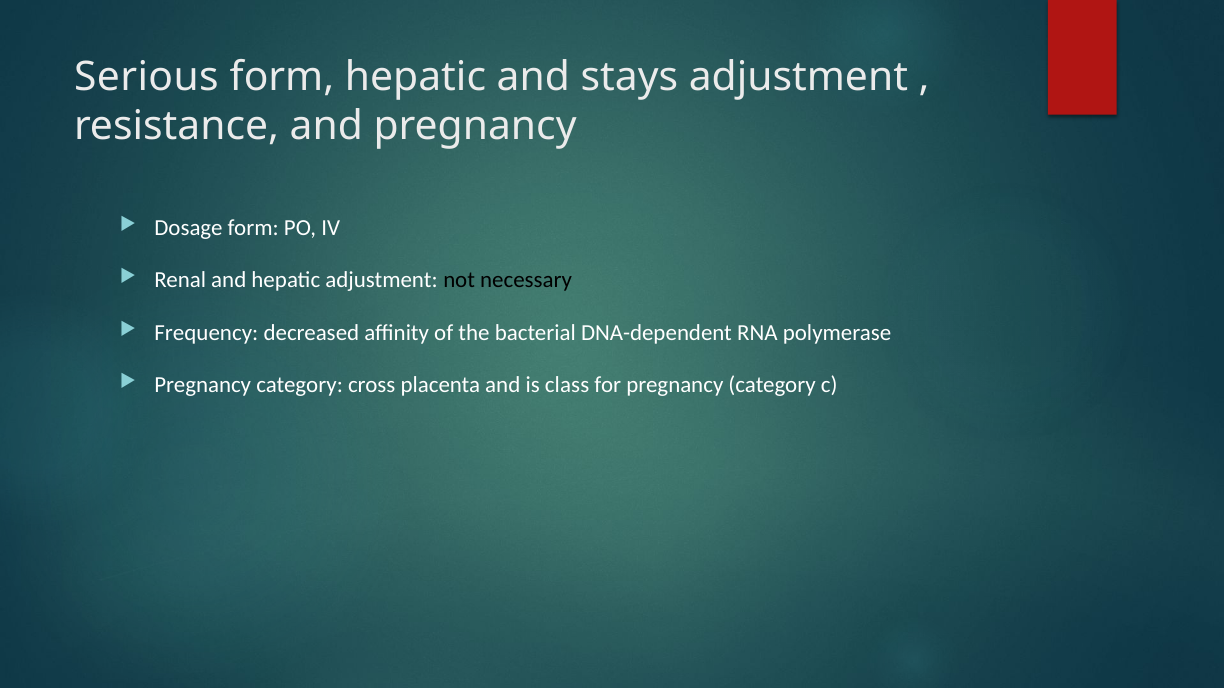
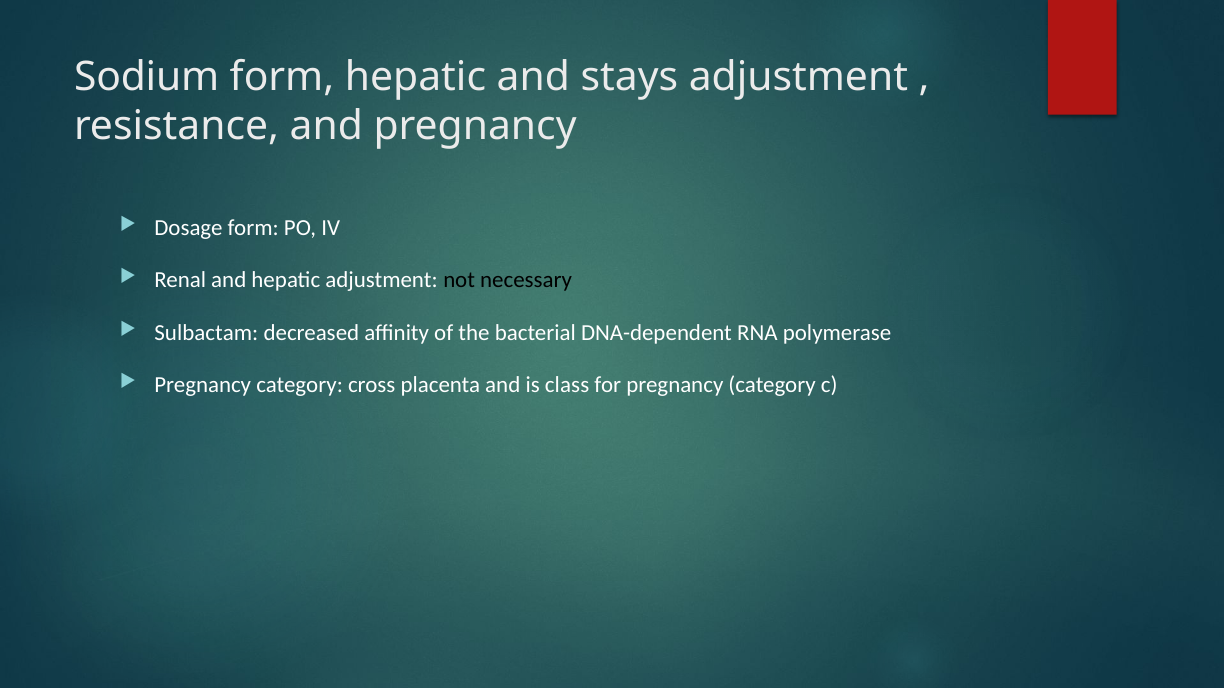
Serious: Serious -> Sodium
Frequency: Frequency -> Sulbactam
